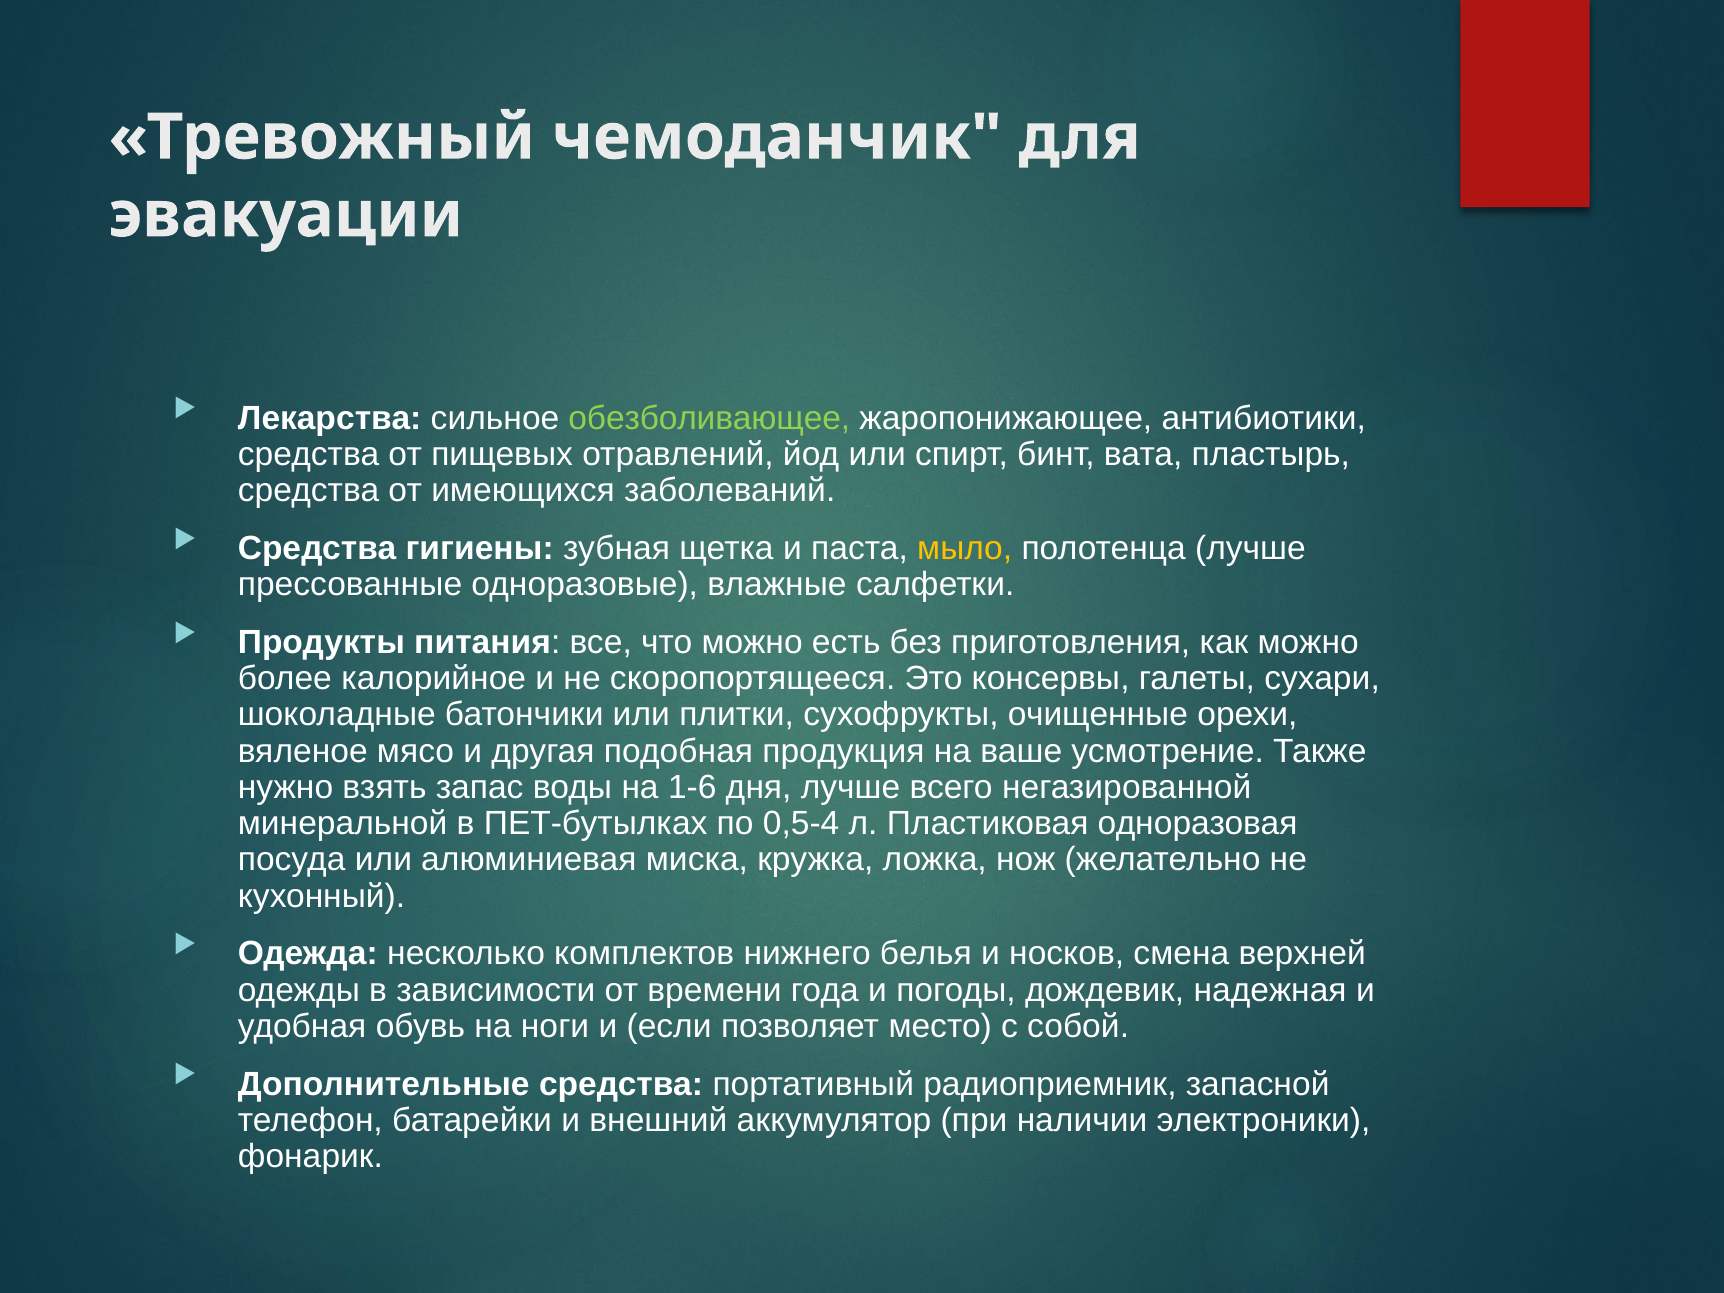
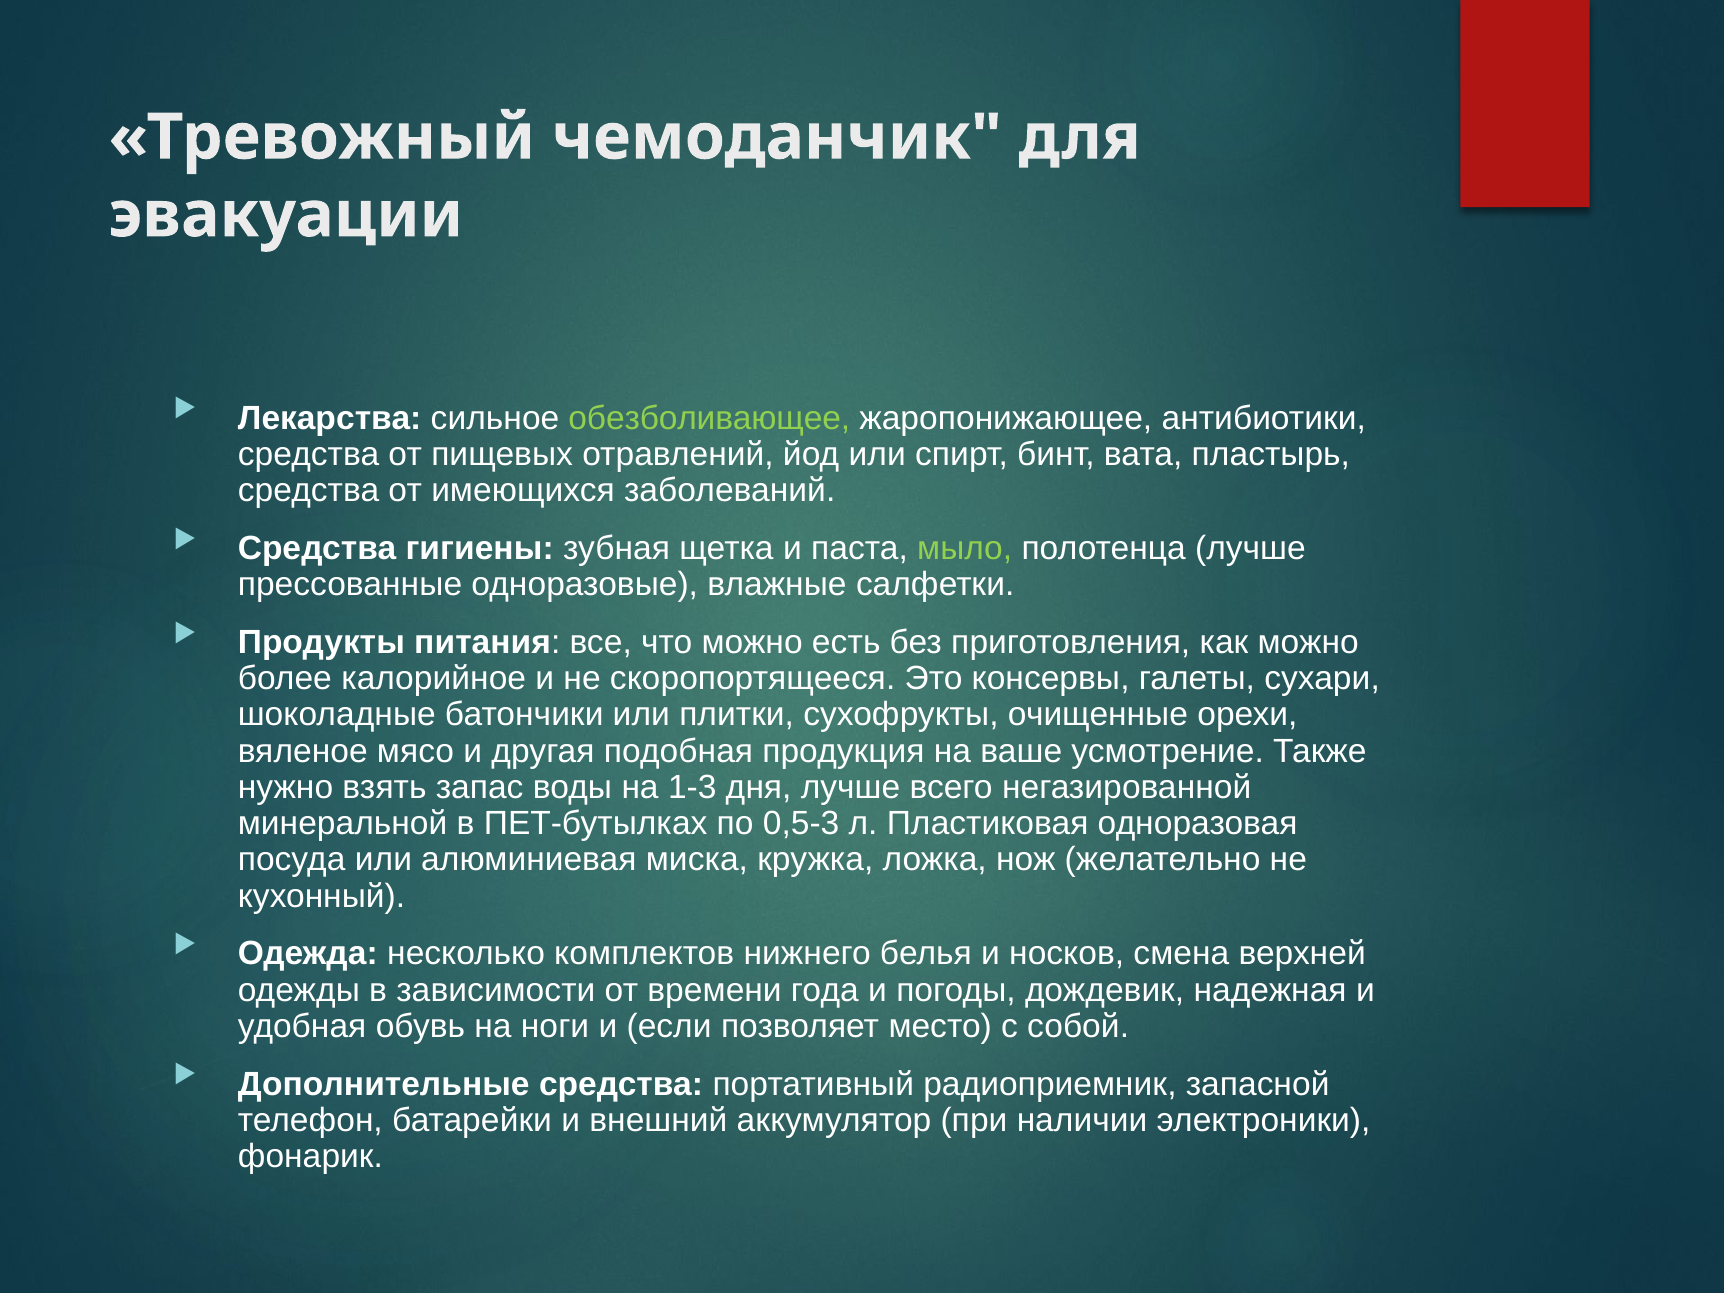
мыло colour: yellow -> light green
1-6: 1-6 -> 1-3
0,5-4: 0,5-4 -> 0,5-3
